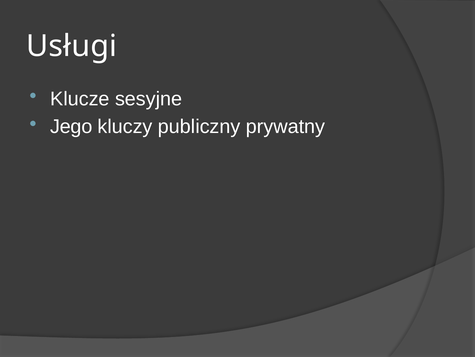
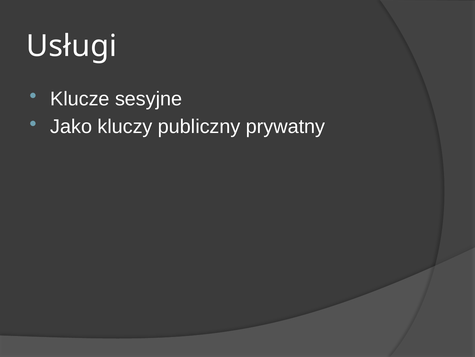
Jego: Jego -> Jako
